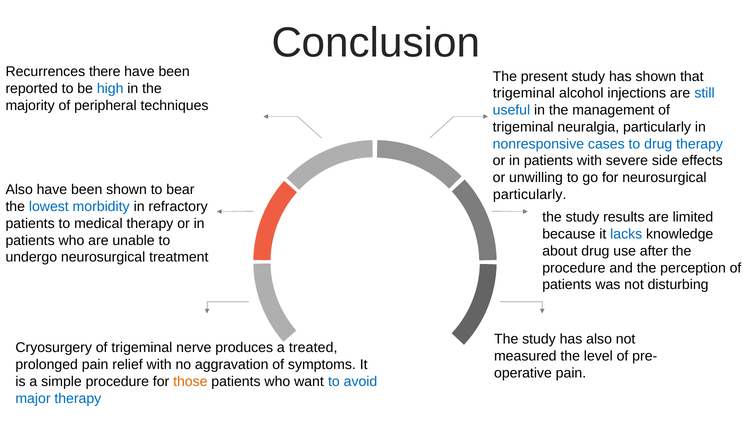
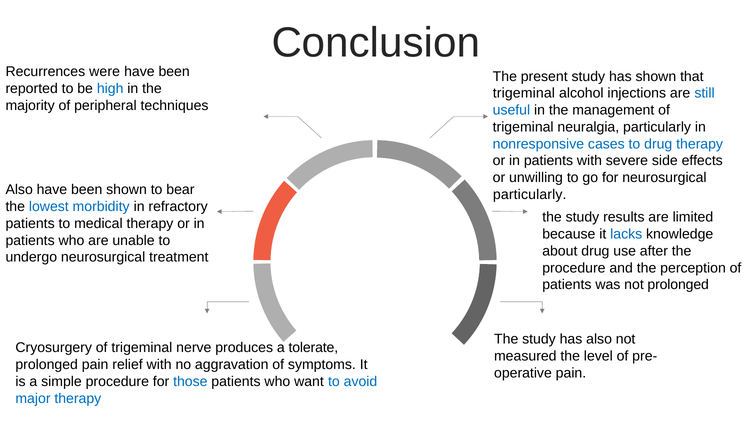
there: there -> were
not disturbing: disturbing -> prolonged
treated: treated -> tolerate
those colour: orange -> blue
